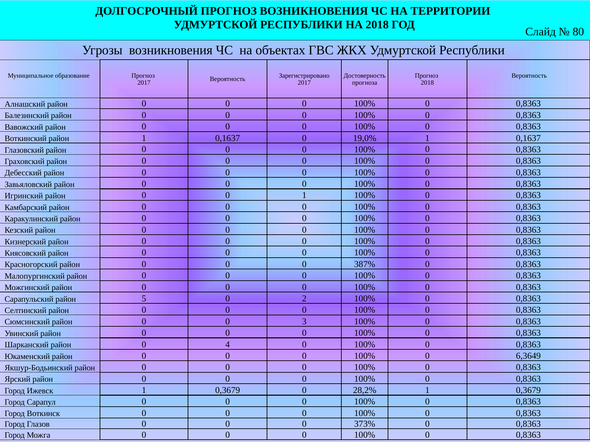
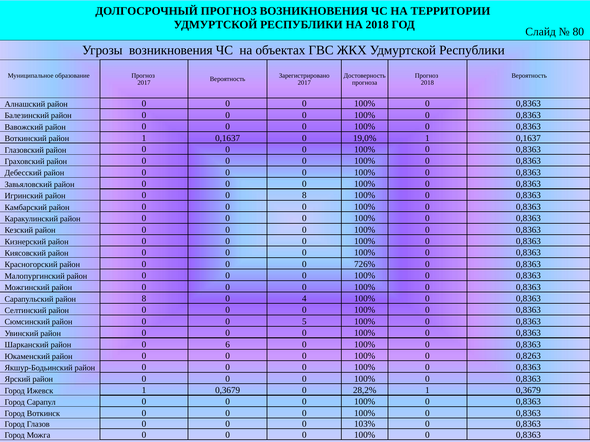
0 1: 1 -> 8
387%: 387% -> 726%
район 5: 5 -> 8
2: 2 -> 4
3: 3 -> 5
4: 4 -> 6
6,3649: 6,3649 -> 0,8263
373%: 373% -> 103%
